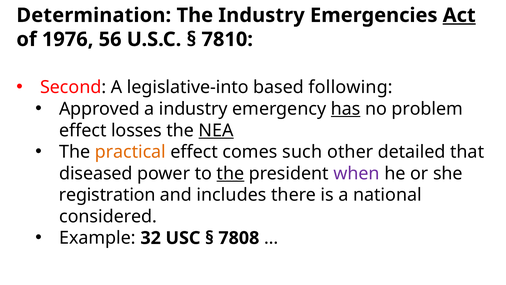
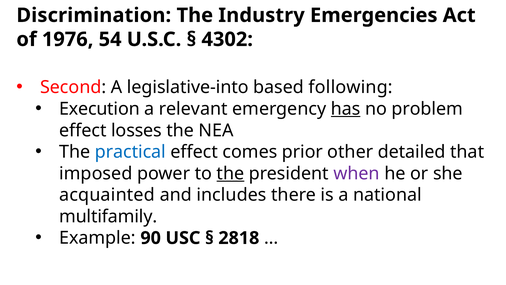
Determination: Determination -> Discrimination
Act underline: present -> none
56: 56 -> 54
7810: 7810 -> 4302
Approved: Approved -> Execution
a industry: industry -> relevant
NEA underline: present -> none
practical colour: orange -> blue
such: such -> prior
diseased: diseased -> imposed
registration: registration -> acquainted
considered: considered -> multifamily
32: 32 -> 90
7808: 7808 -> 2818
